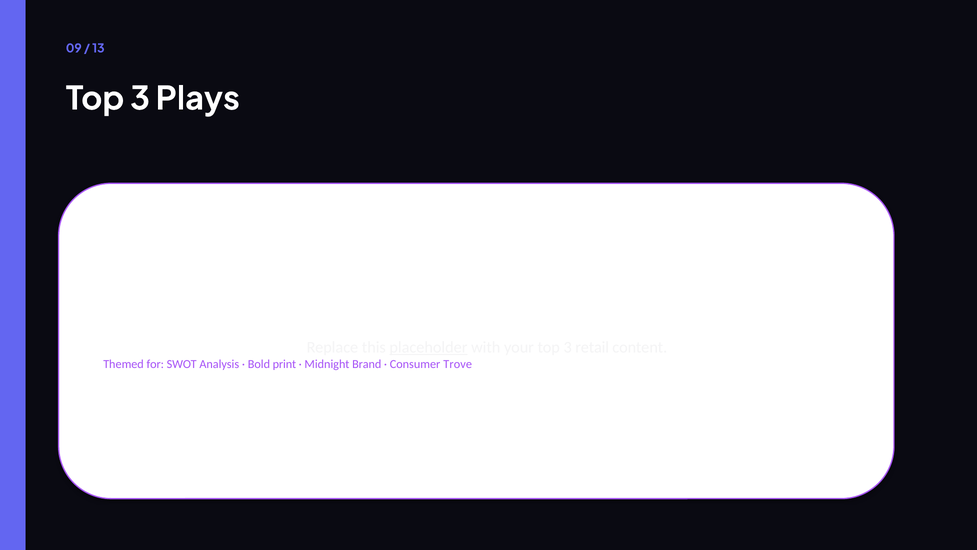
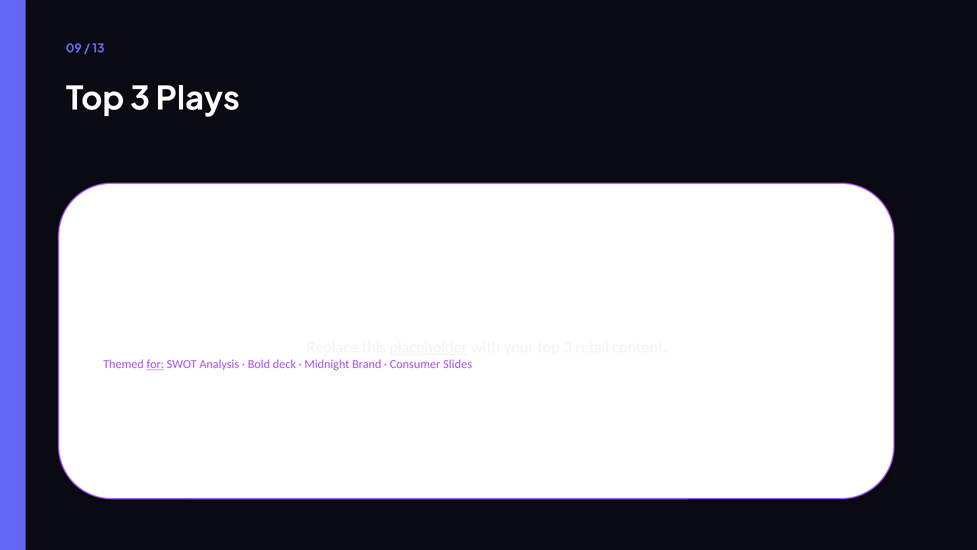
for underline: none -> present
print: print -> deck
Trove: Trove -> Slides
